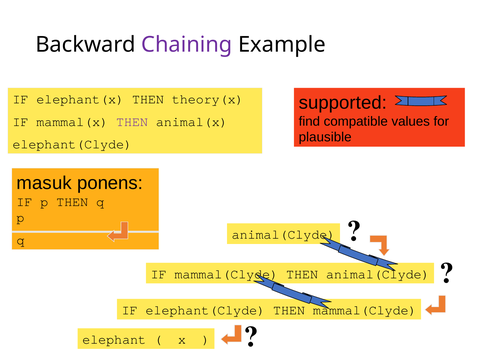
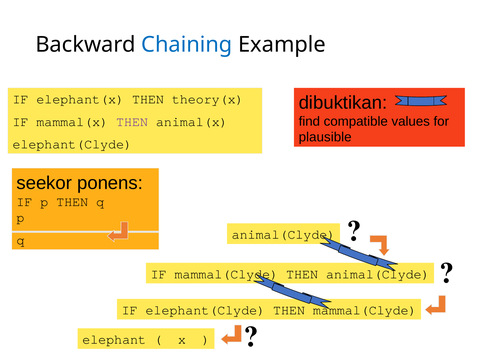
Chaining colour: purple -> blue
supported: supported -> dibuktikan
masuk: masuk -> seekor
